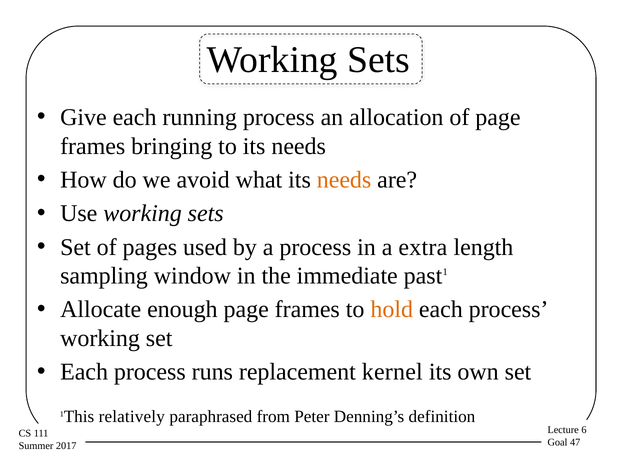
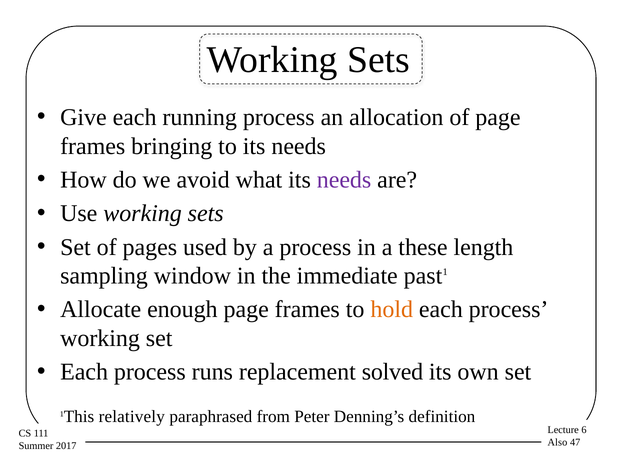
needs at (344, 180) colour: orange -> purple
extra: extra -> these
kernel: kernel -> solved
Goal: Goal -> Also
